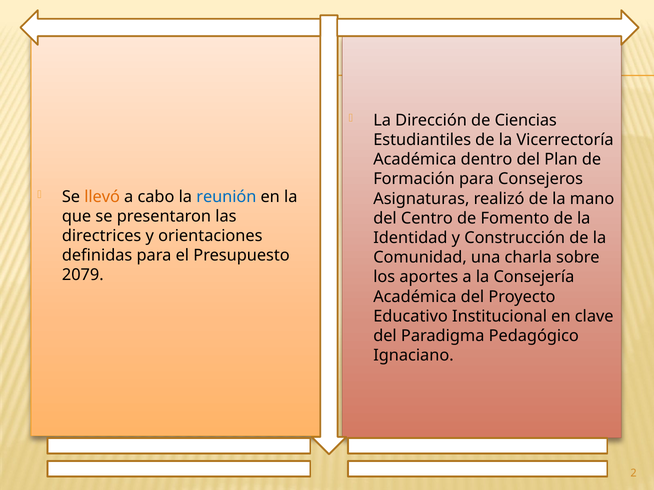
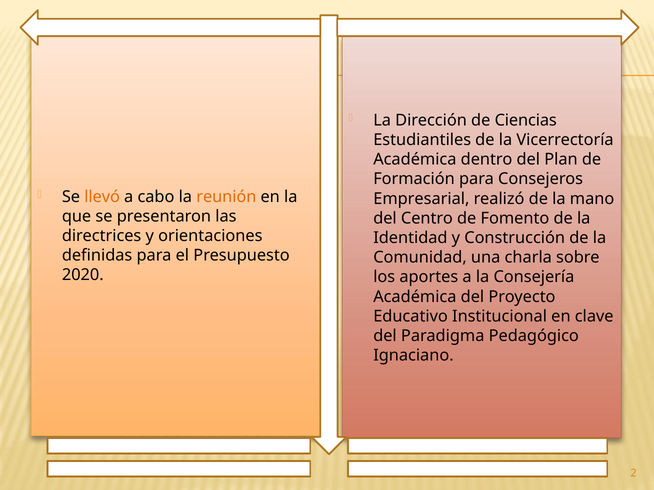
reunión colour: blue -> orange
Asignaturas: Asignaturas -> Empresarial
2079: 2079 -> 2020
